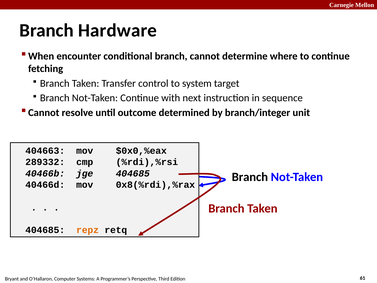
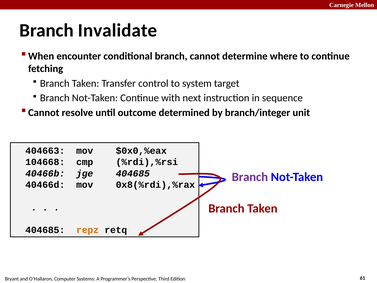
Hardware: Hardware -> Invalidate
289332: 289332 -> 104668
Branch at (250, 177) colour: black -> purple
